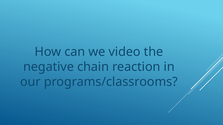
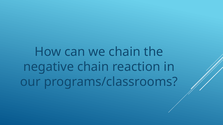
we video: video -> chain
